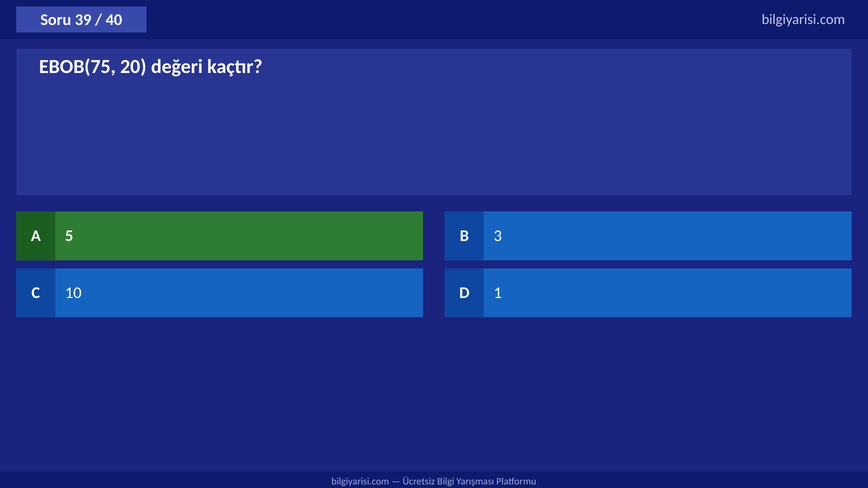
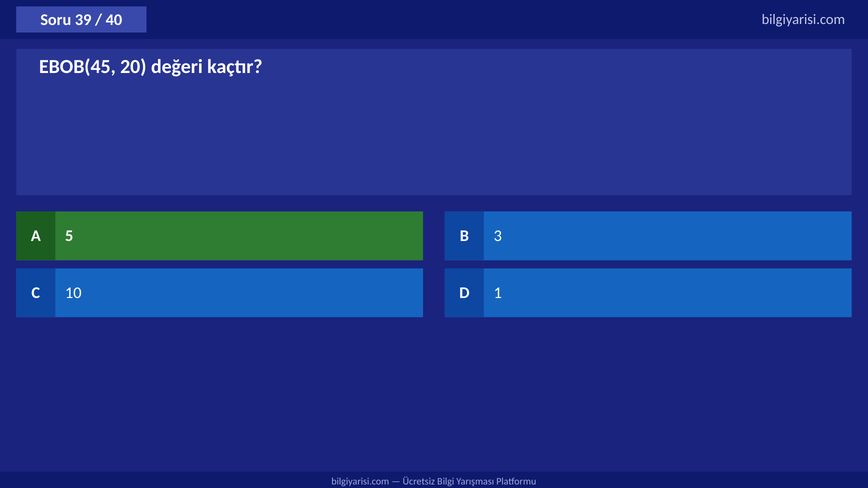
EBOB(75: EBOB(75 -> EBOB(45
